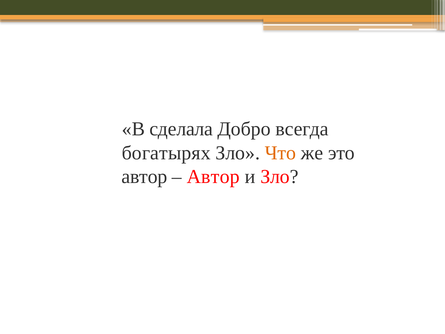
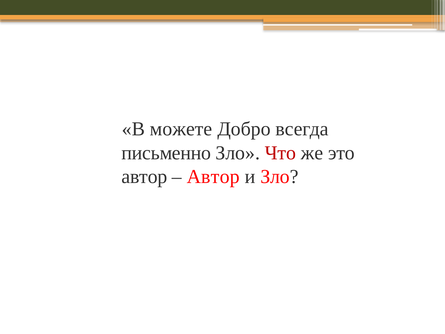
сделала: сделала -> можете
богатырях: богатырях -> письменно
Что colour: orange -> red
